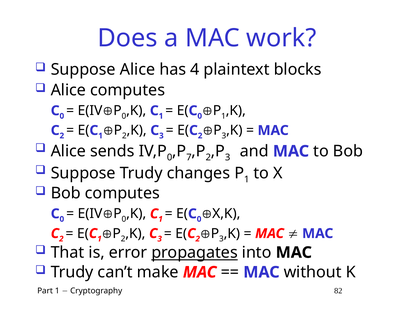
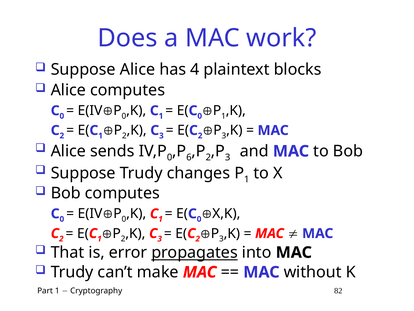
7: 7 -> 6
